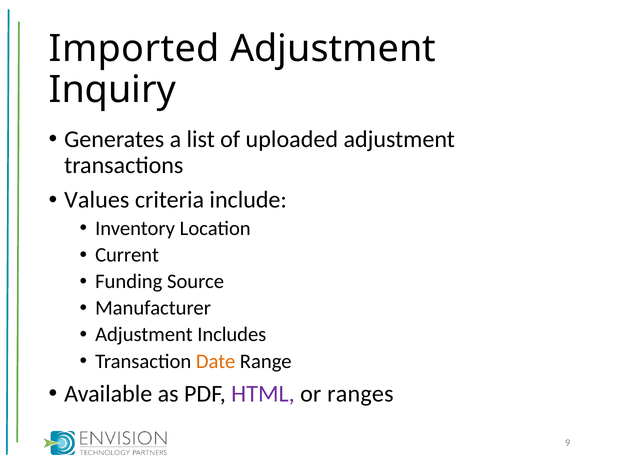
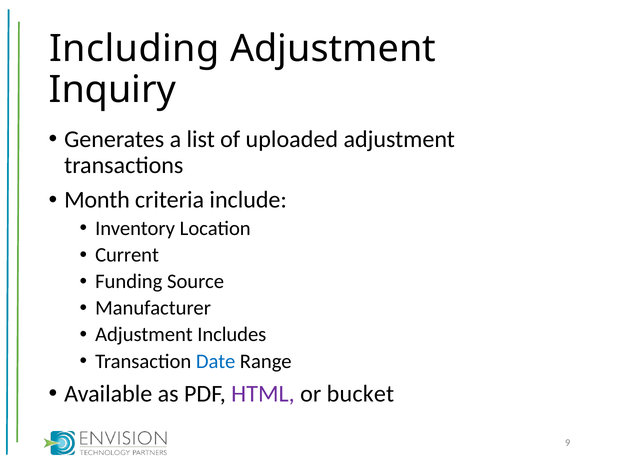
Imported: Imported -> Including
Values: Values -> Month
Date colour: orange -> blue
ranges: ranges -> bucket
